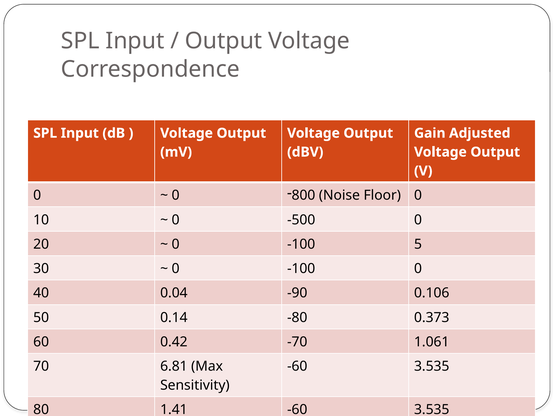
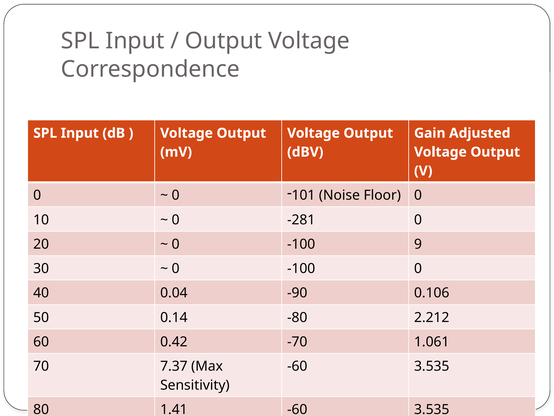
800: 800 -> 101
-500: -500 -> -281
5: 5 -> 9
0.373: 0.373 -> 2.212
6.81: 6.81 -> 7.37
